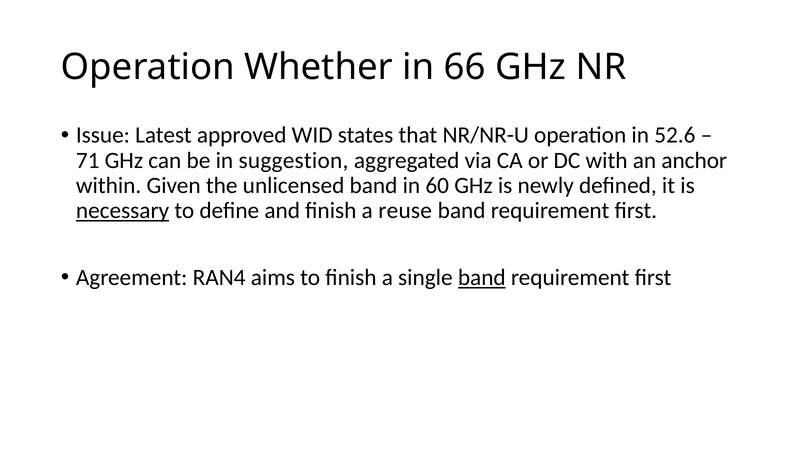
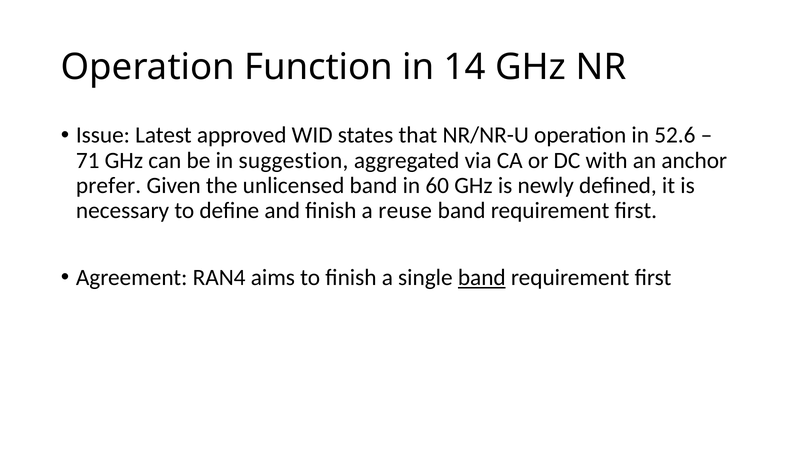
Whether: Whether -> Function
66: 66 -> 14
within: within -> prefer
necessary underline: present -> none
